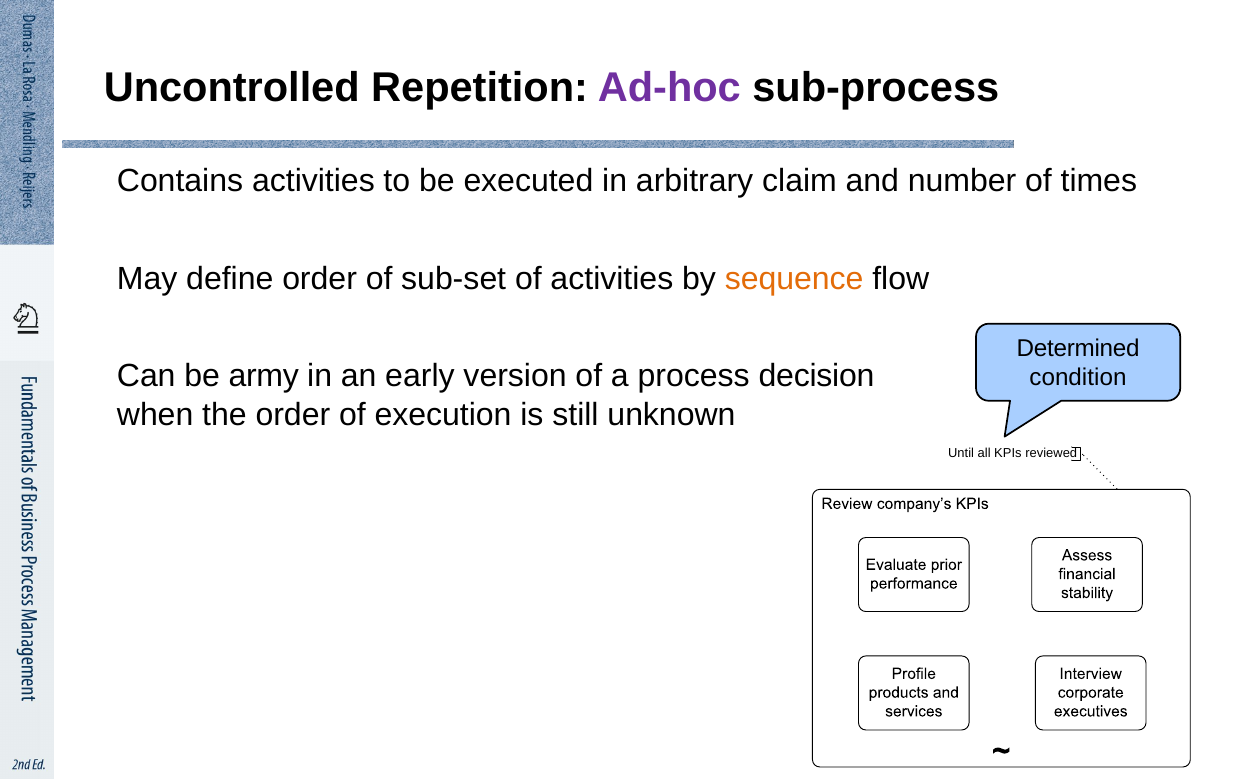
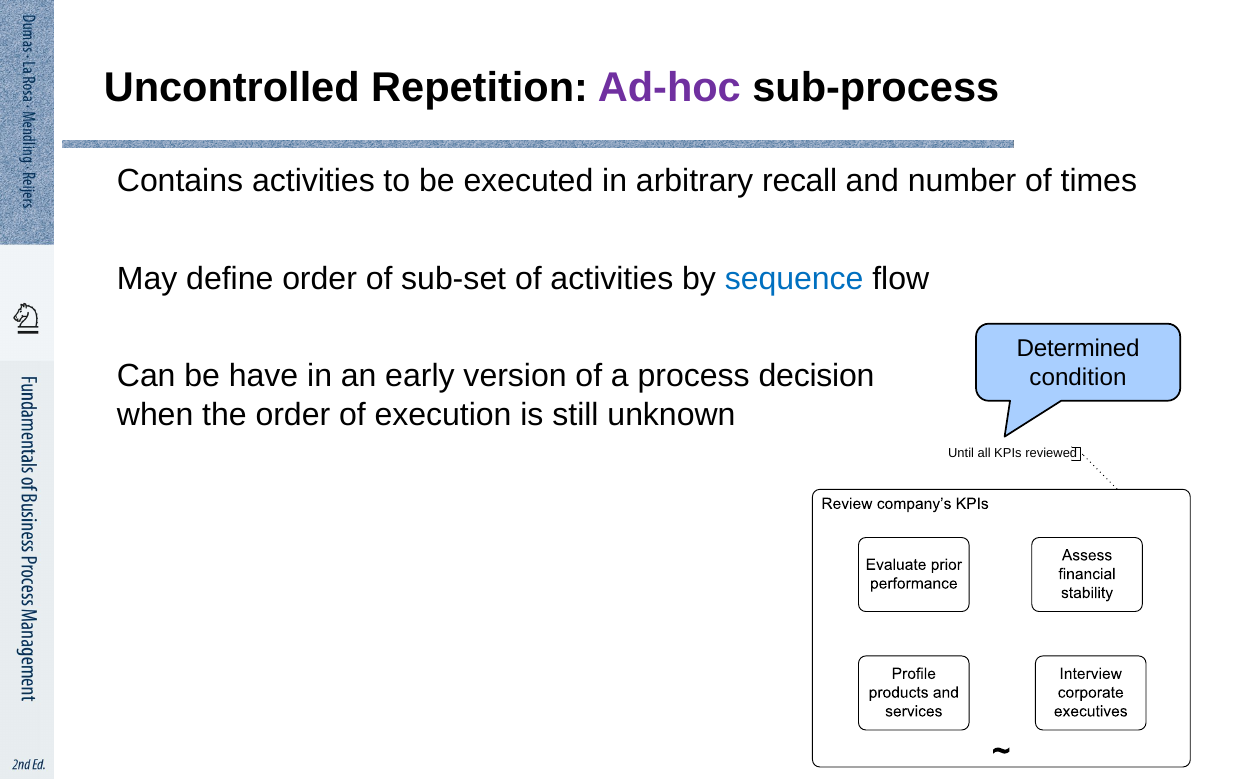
claim: claim -> recall
sequence colour: orange -> blue
army: army -> have
